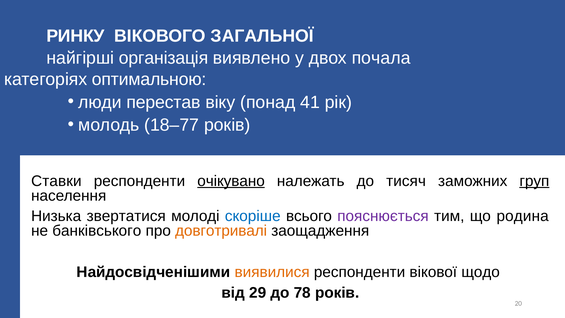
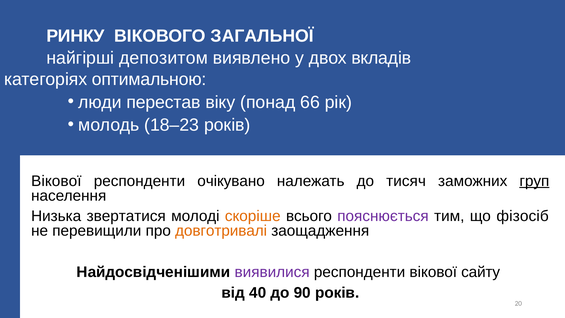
організація: організація -> депозитом
почала: почала -> вкладiв
41: 41 -> 66
18–77: 18–77 -> 18–23
Ставки at (56, 181): Ставки -> Вікової
очікувано underline: present -> none
скоріше colour: blue -> orange
родина: родина -> фізосіб
банківського: банківського -> перевищили
виявилися colour: orange -> purple
щодо: щодо -> сайту
29: 29 -> 40
78: 78 -> 90
